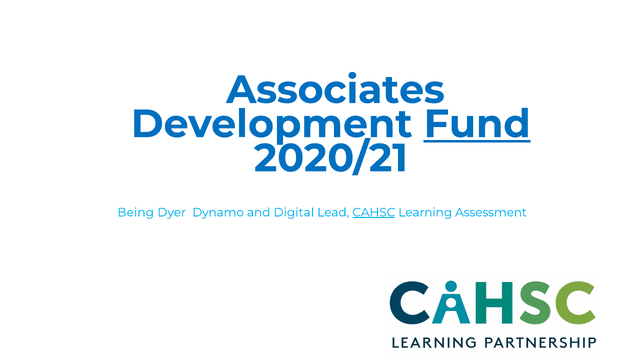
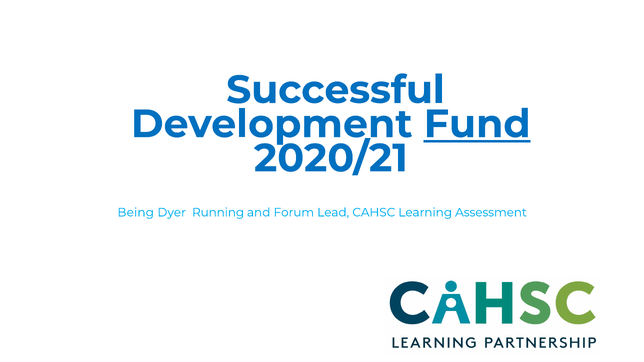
Associates: Associates -> Successful
Dynamo: Dynamo -> Running
Digital: Digital -> Forum
CAHSC underline: present -> none
